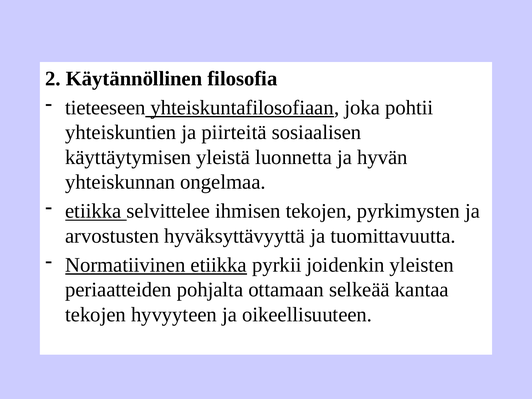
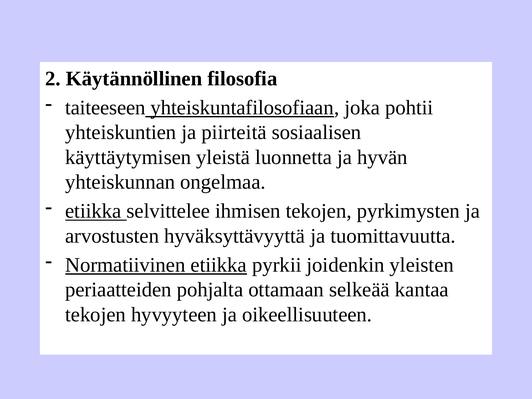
tieteeseen: tieteeseen -> taiteeseen
